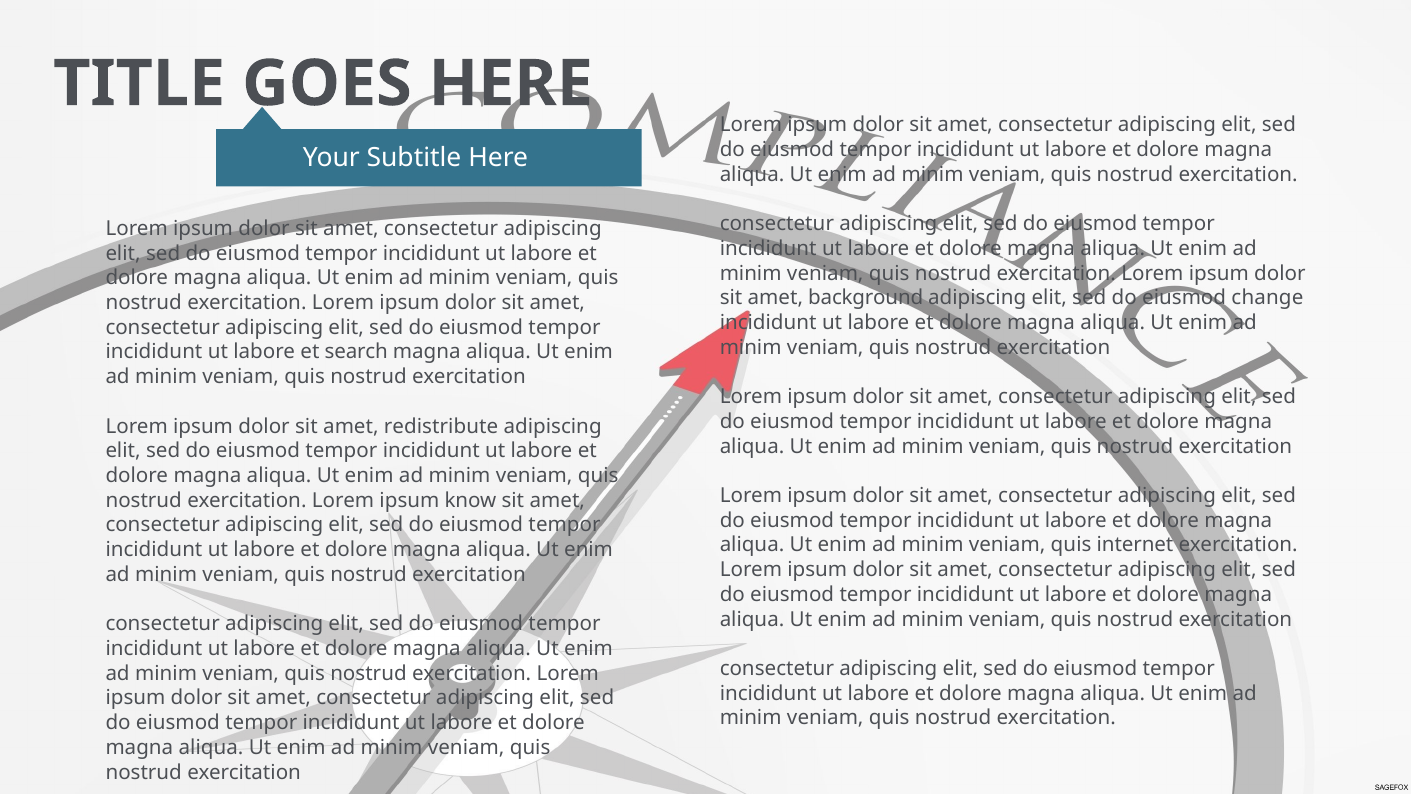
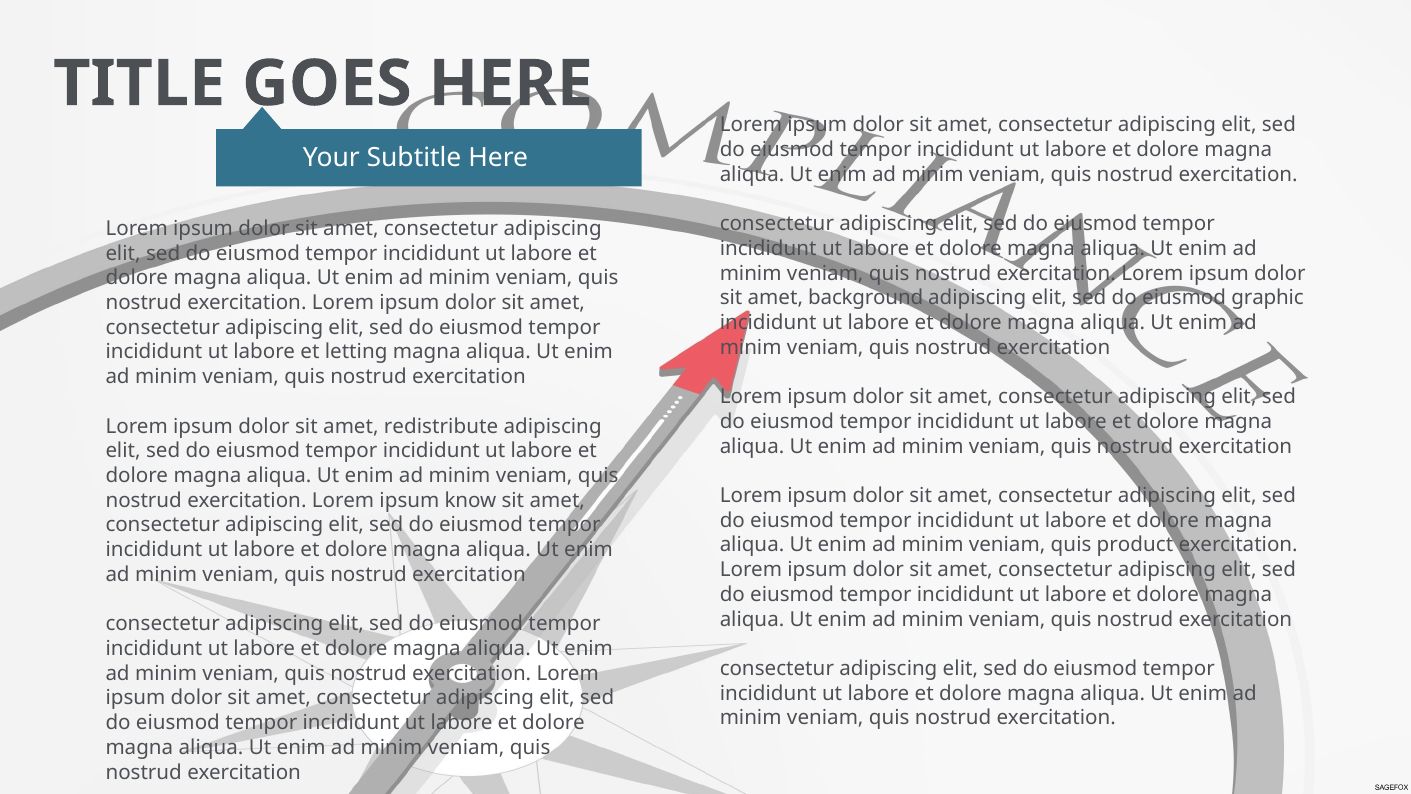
change: change -> graphic
search: search -> letting
internet: internet -> product
